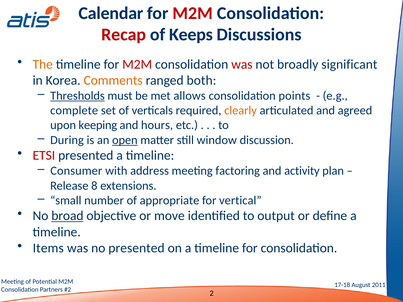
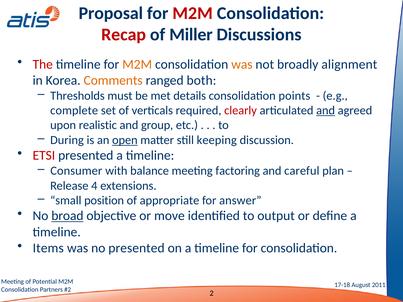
Calendar: Calendar -> Proposal
Keeps: Keeps -> Miller
The colour: orange -> red
M2M at (137, 64) colour: red -> orange
was at (242, 64) colour: red -> orange
significant: significant -> alignment
Thresholds underline: present -> none
allows: allows -> details
clearly colour: orange -> red
and at (326, 111) underline: none -> present
keeping: keeping -> realistic
hours: hours -> group
window: window -> keeping
address: address -> balance
activity: activity -> careful
8: 8 -> 4
number: number -> position
vertical: vertical -> answer
